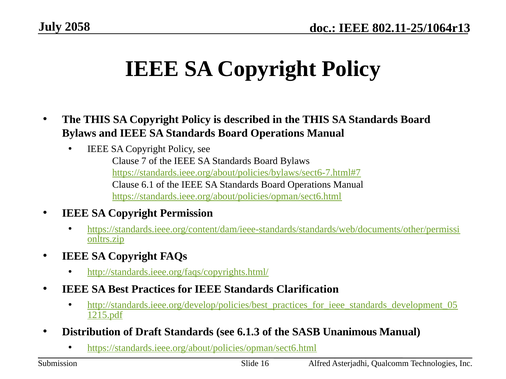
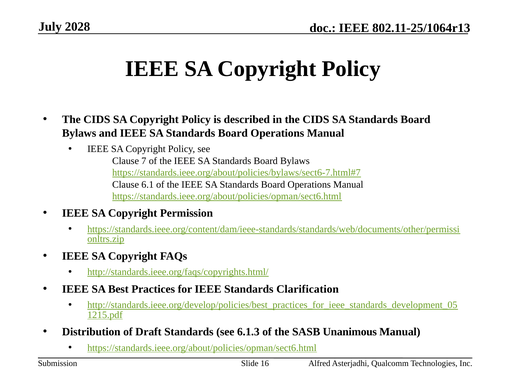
2058: 2058 -> 2028
THIS at (97, 120): THIS -> CIDS
in the THIS: THIS -> CIDS
